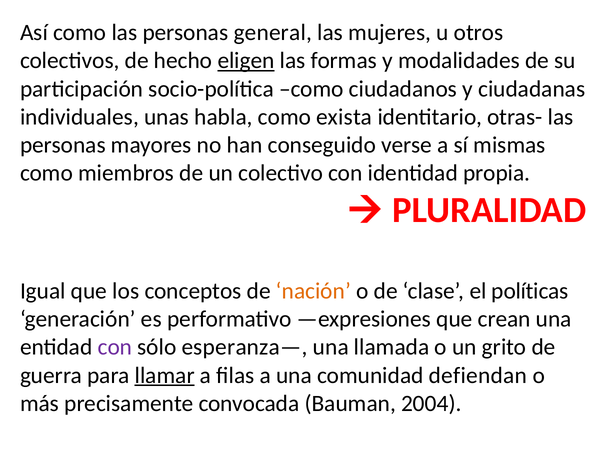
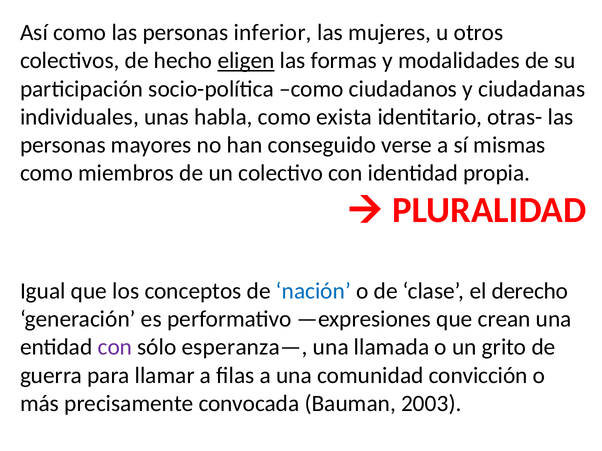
general: general -> inferior
nación colour: orange -> blue
políticas: políticas -> derecho
llamar underline: present -> none
defiendan: defiendan -> convicción
2004: 2004 -> 2003
